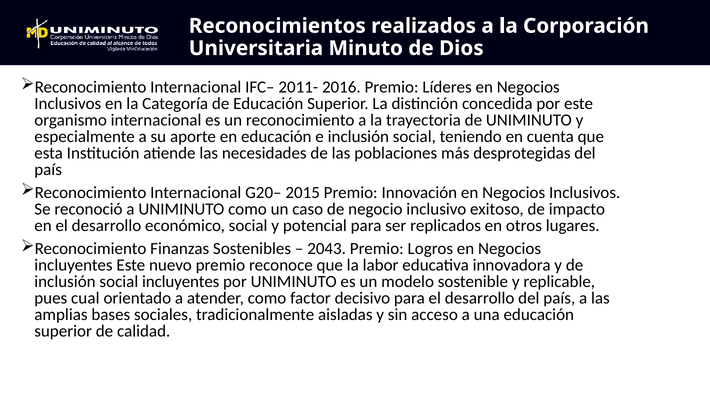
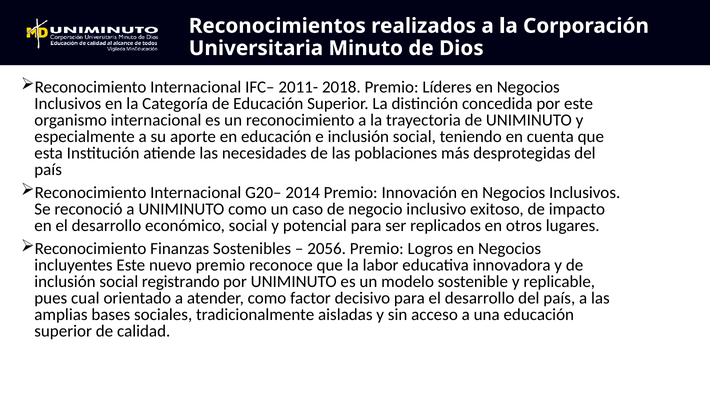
2016: 2016 -> 2018
2015: 2015 -> 2014
2043: 2043 -> 2056
social incluyentes: incluyentes -> registrando
